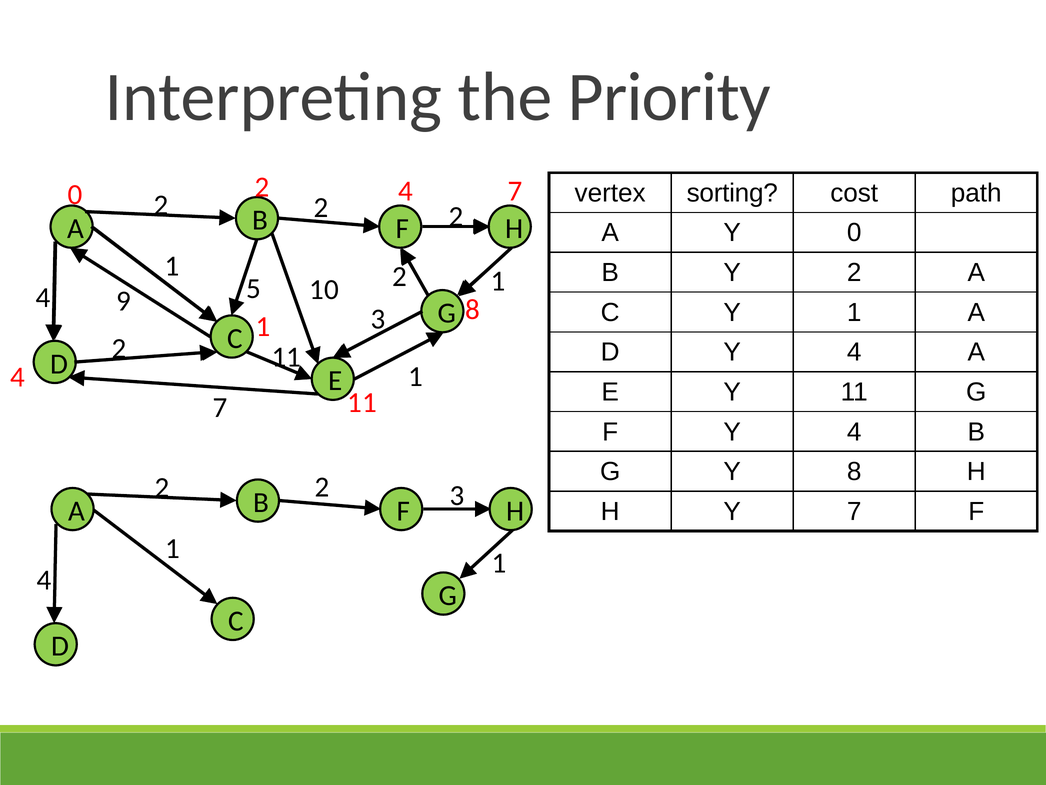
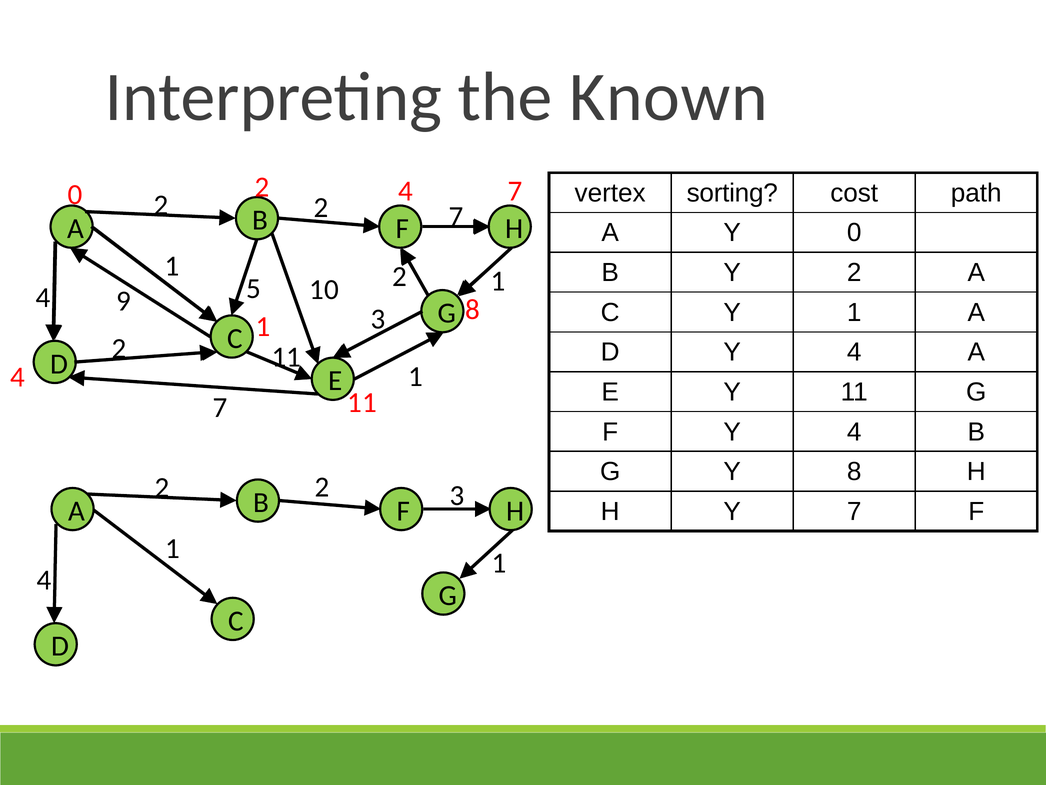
Priority: Priority -> Known
2 2 2: 2 -> 7
